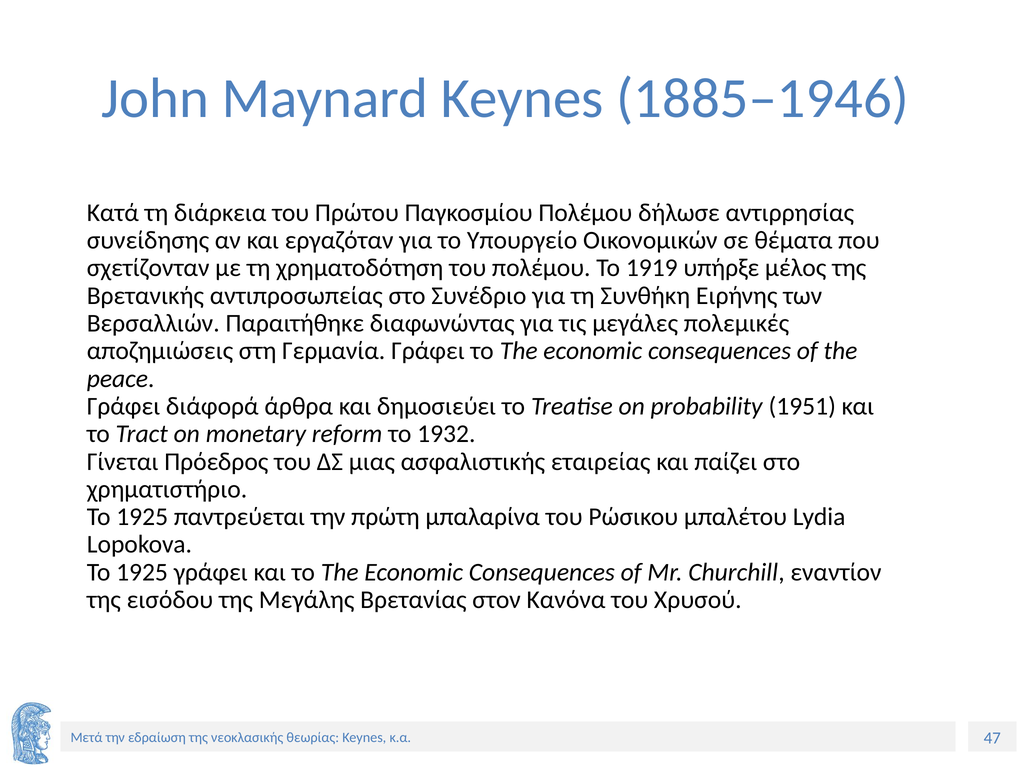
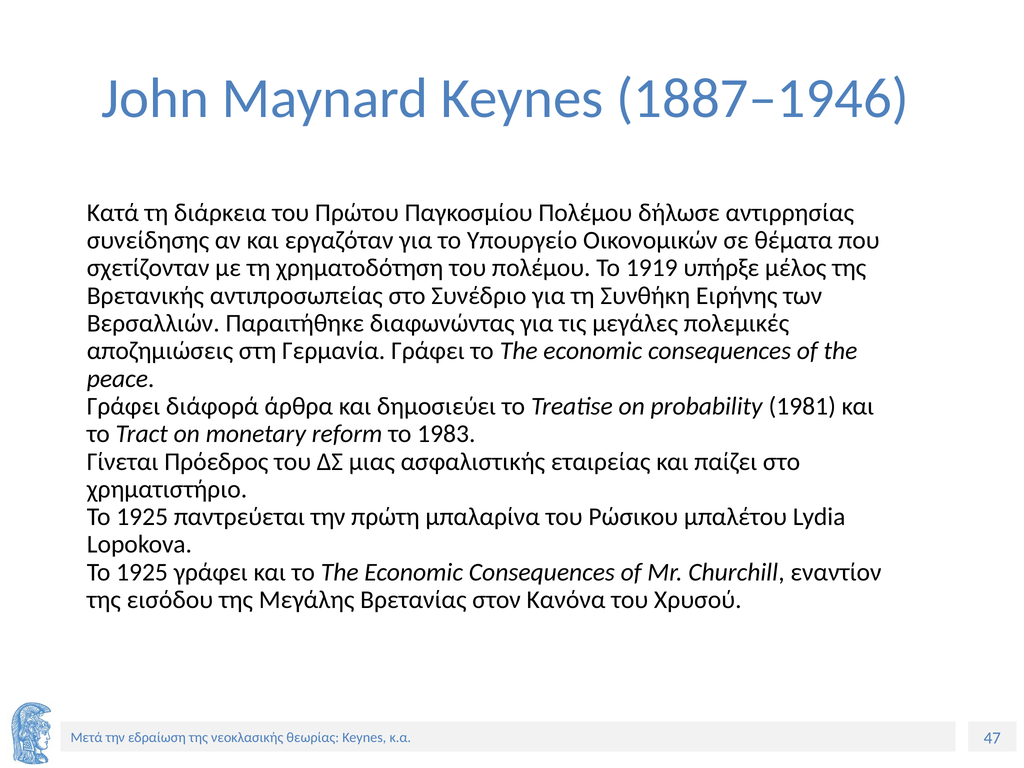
1885–1946: 1885–1946 -> 1887–1946
1951: 1951 -> 1981
1932: 1932 -> 1983
